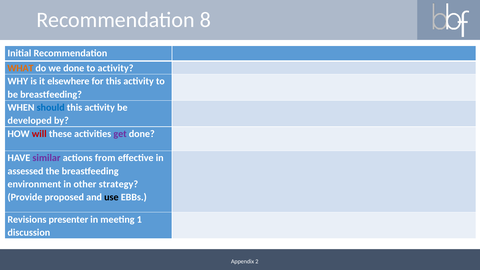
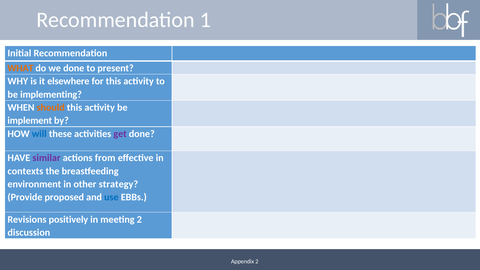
8: 8 -> 1
to activity: activity -> present
be breastfeeding: breastfeeding -> implementing
should colour: blue -> orange
developed: developed -> implement
will colour: red -> blue
assessed: assessed -> contexts
use colour: black -> blue
presenter: presenter -> positively
meeting 1: 1 -> 2
